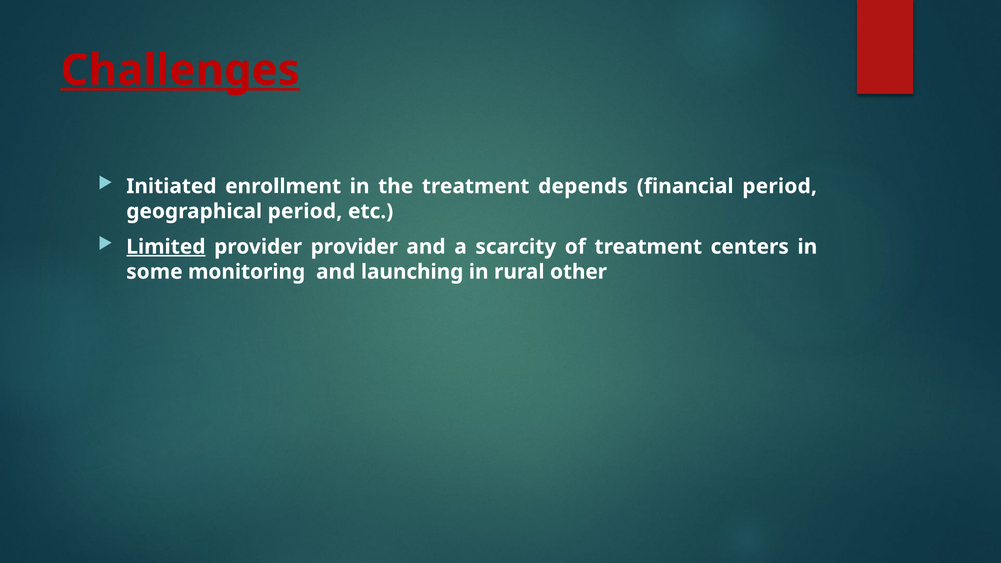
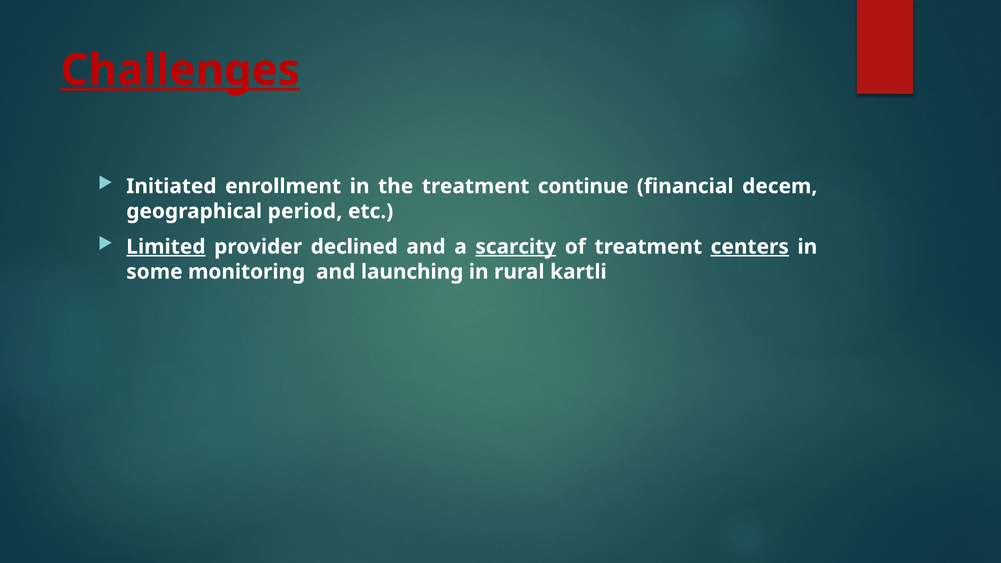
depends: depends -> continue
financial period: period -> decem
provider provider: provider -> declined
scarcity underline: none -> present
centers underline: none -> present
other: other -> kartli
